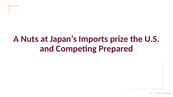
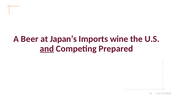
Nuts: Nuts -> Beer
prize: prize -> wine
and underline: none -> present
